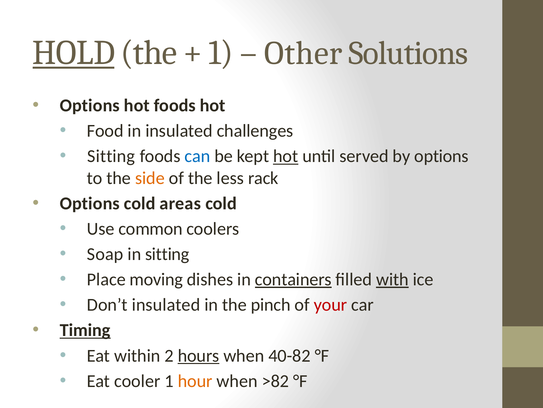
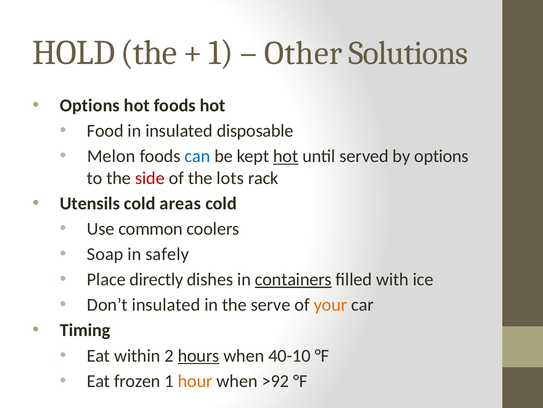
HOLD underline: present -> none
challenges: challenges -> disposable
Sitting at (111, 156): Sitting -> Melon
side colour: orange -> red
less: less -> lots
Options at (90, 203): Options -> Utensils
in sitting: sitting -> safely
moving: moving -> directly
with underline: present -> none
pinch: pinch -> serve
your colour: red -> orange
Timing underline: present -> none
40-82: 40-82 -> 40-10
cooler: cooler -> frozen
>82: >82 -> >92
